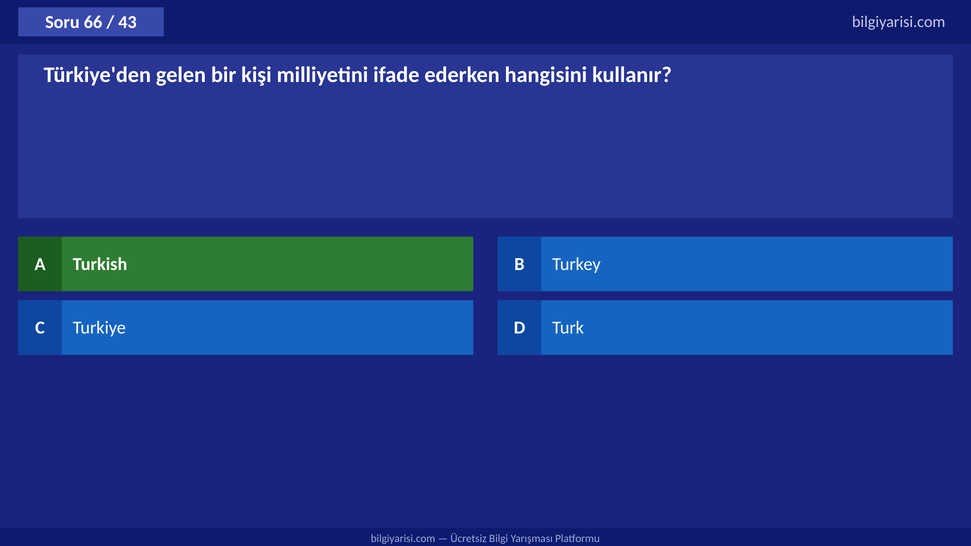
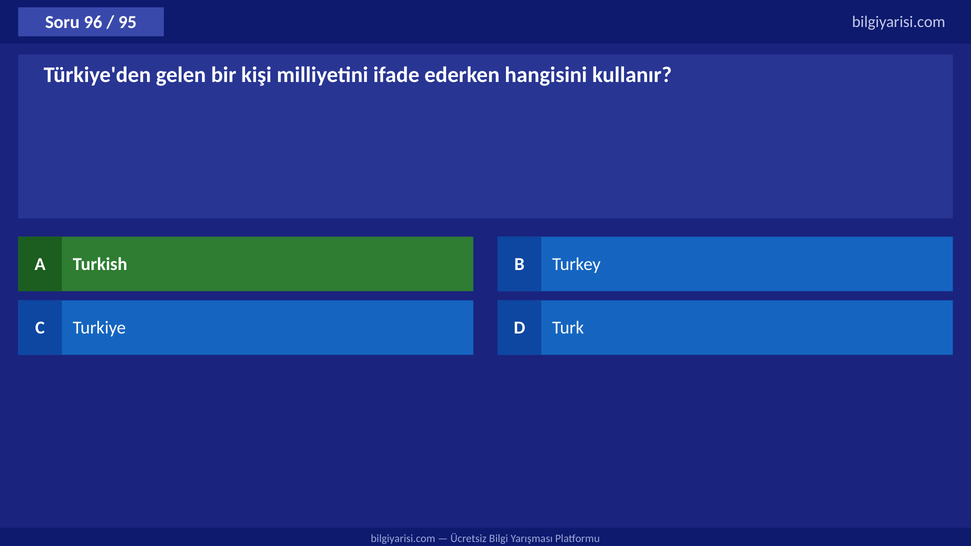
66: 66 -> 96
43: 43 -> 95
